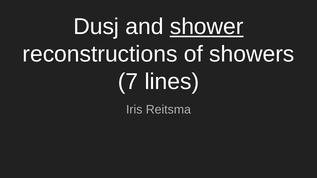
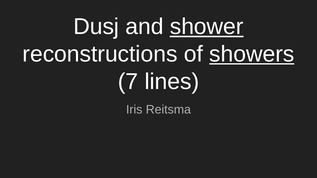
showers underline: none -> present
